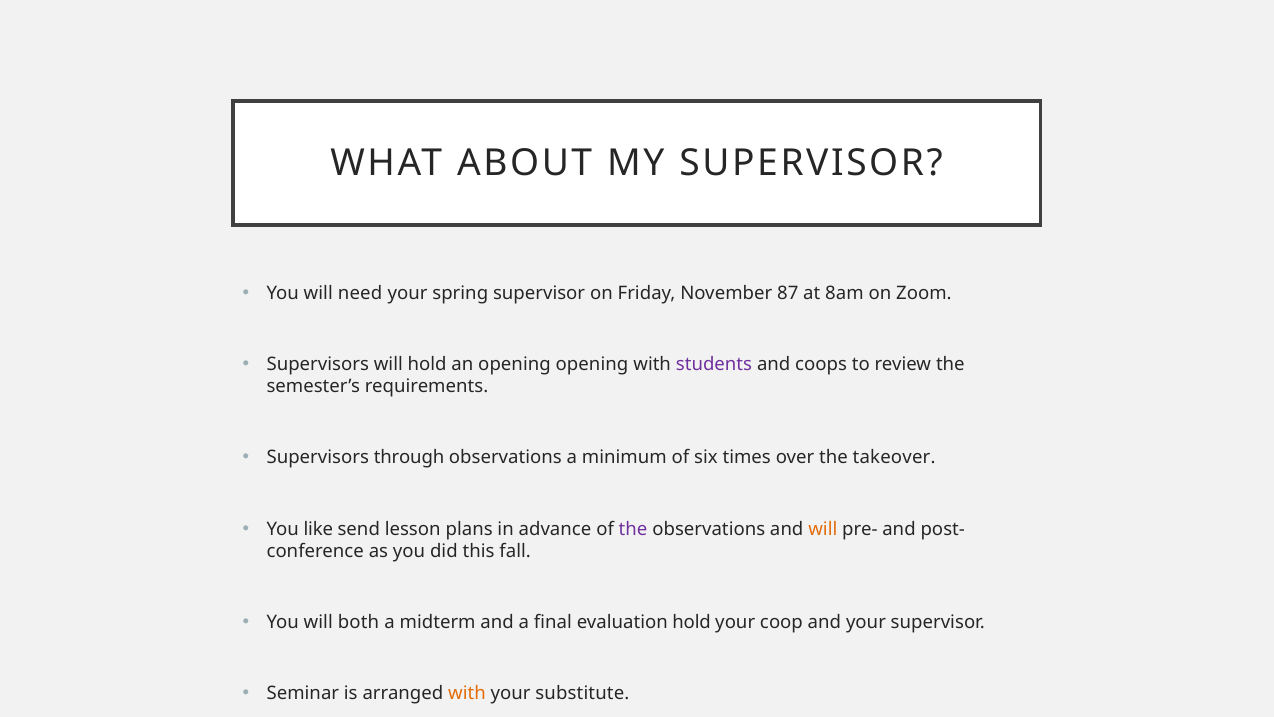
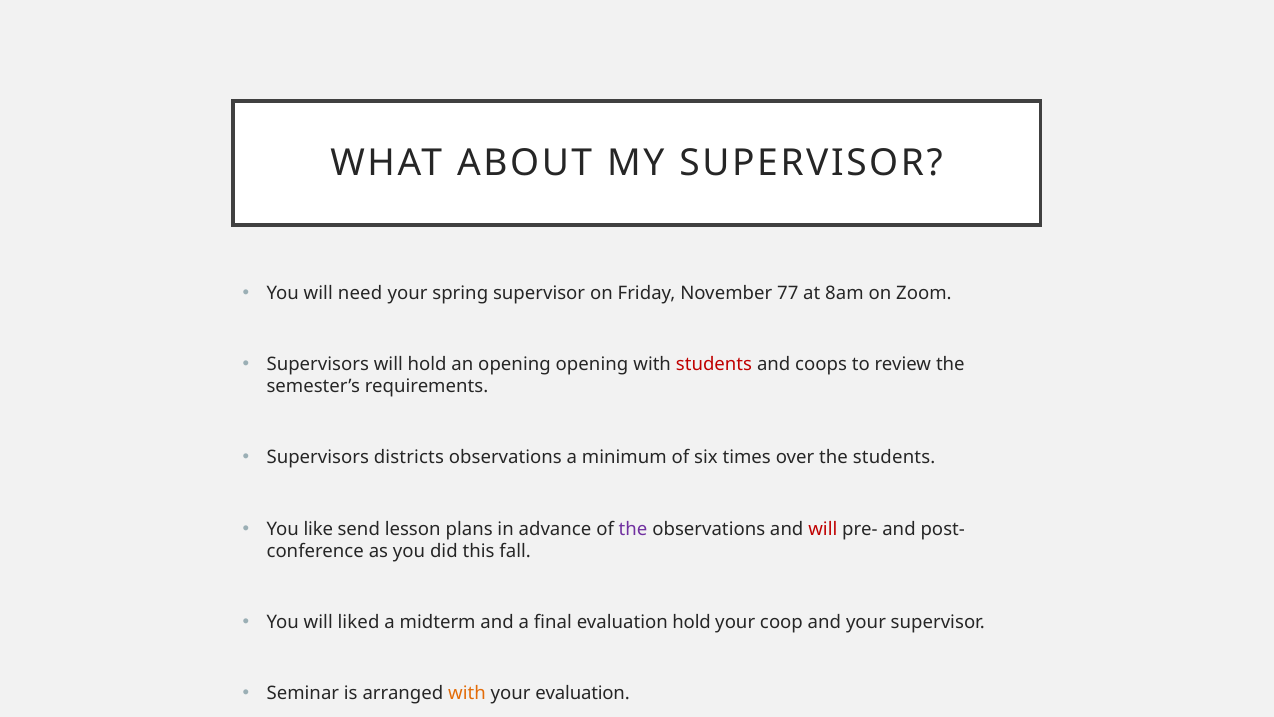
87: 87 -> 77
students at (714, 364) colour: purple -> red
through: through -> districts
the takeover: takeover -> students
will at (823, 529) colour: orange -> red
both: both -> liked
your substitute: substitute -> evaluation
